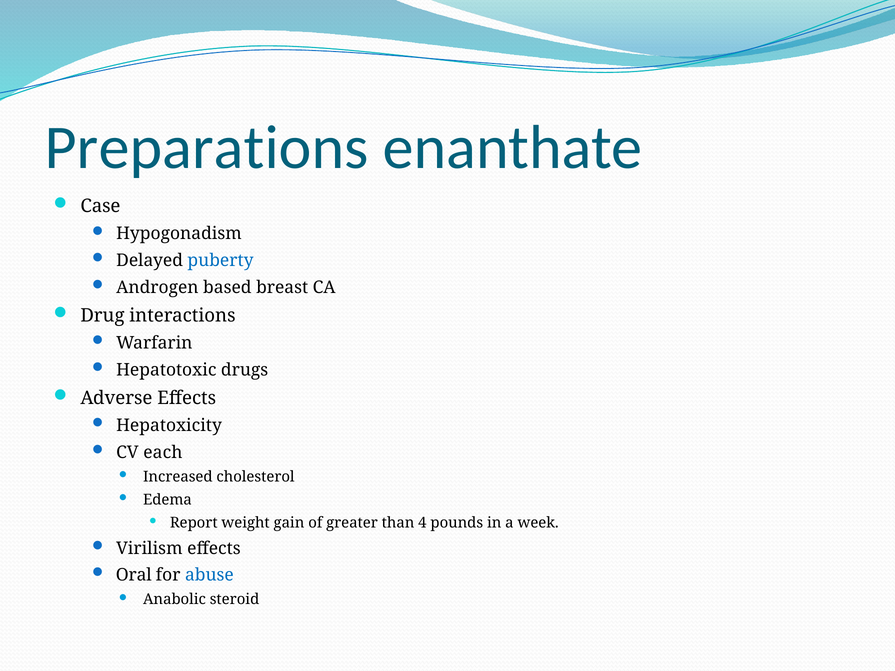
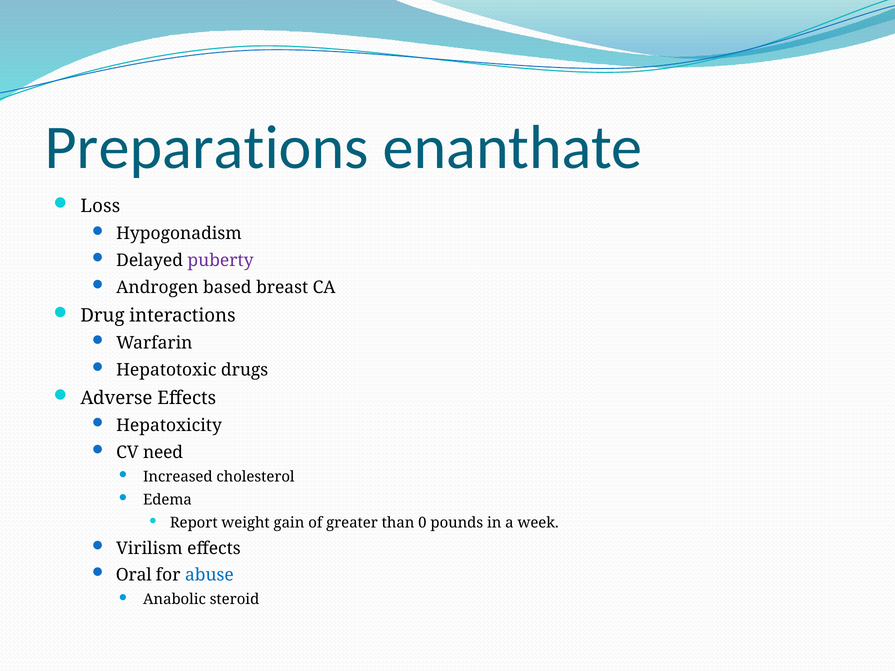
Case: Case -> Loss
puberty colour: blue -> purple
each: each -> need
4: 4 -> 0
